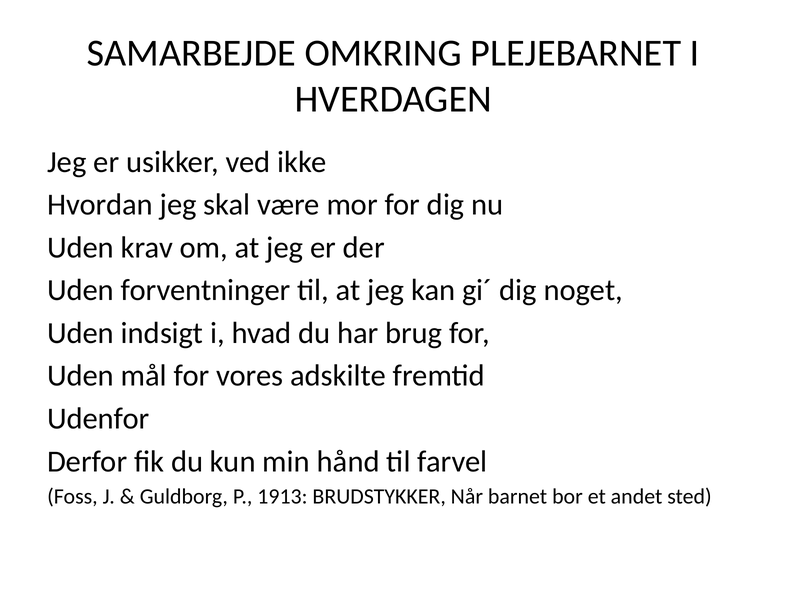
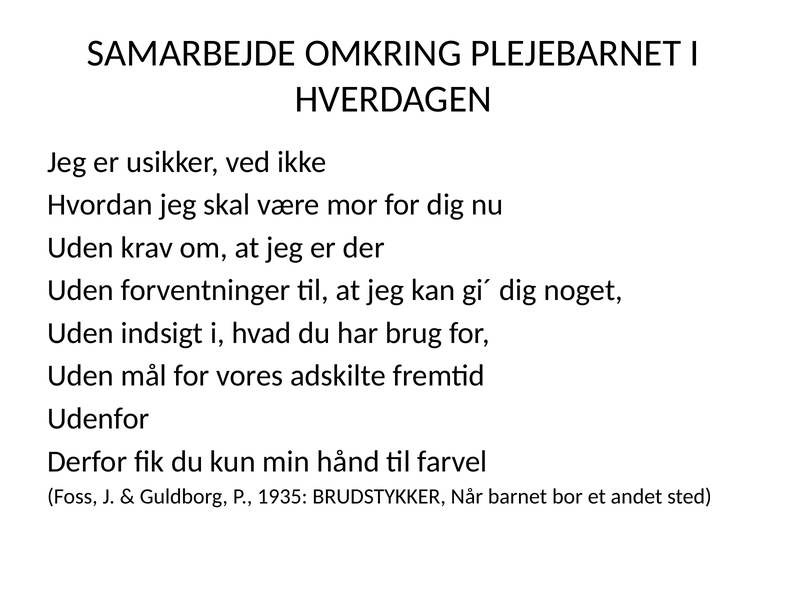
1913: 1913 -> 1935
